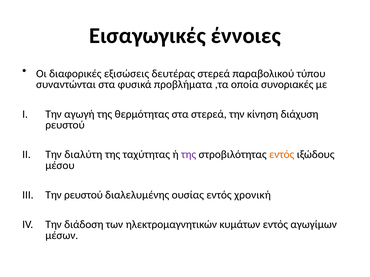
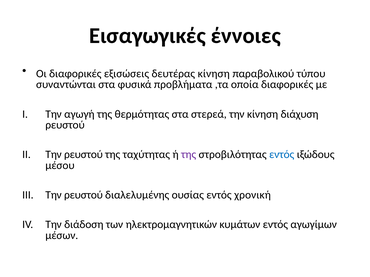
δευτέρας στερεά: στερεά -> κίνηση
οποία συνοριακές: συνοριακές -> διαφορικές
διαλύτη at (83, 155): διαλύτη -> ρευστού
εντός at (282, 155) colour: orange -> blue
